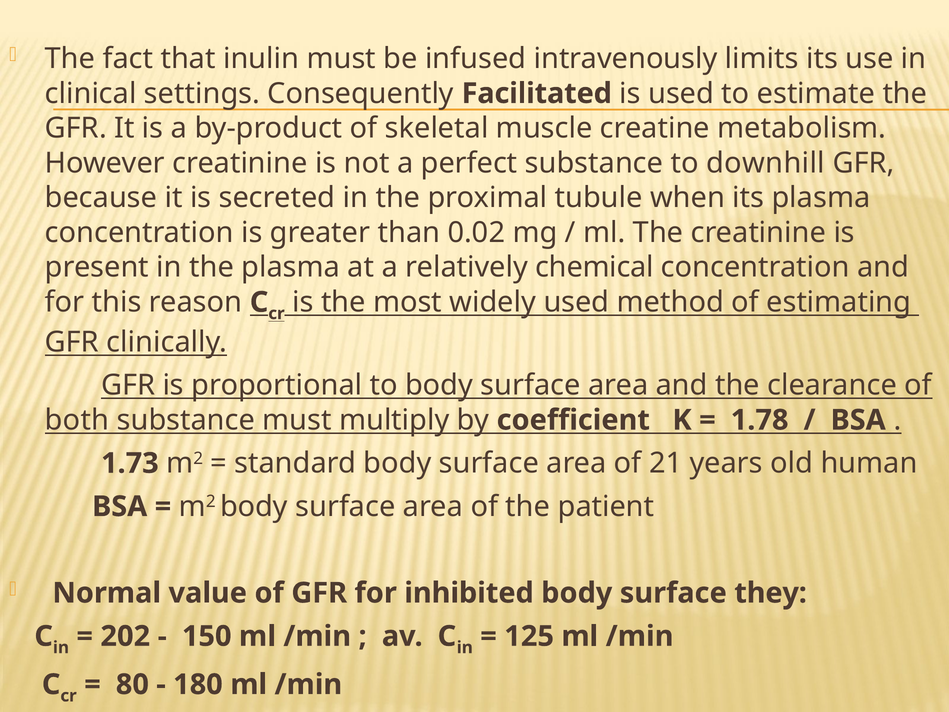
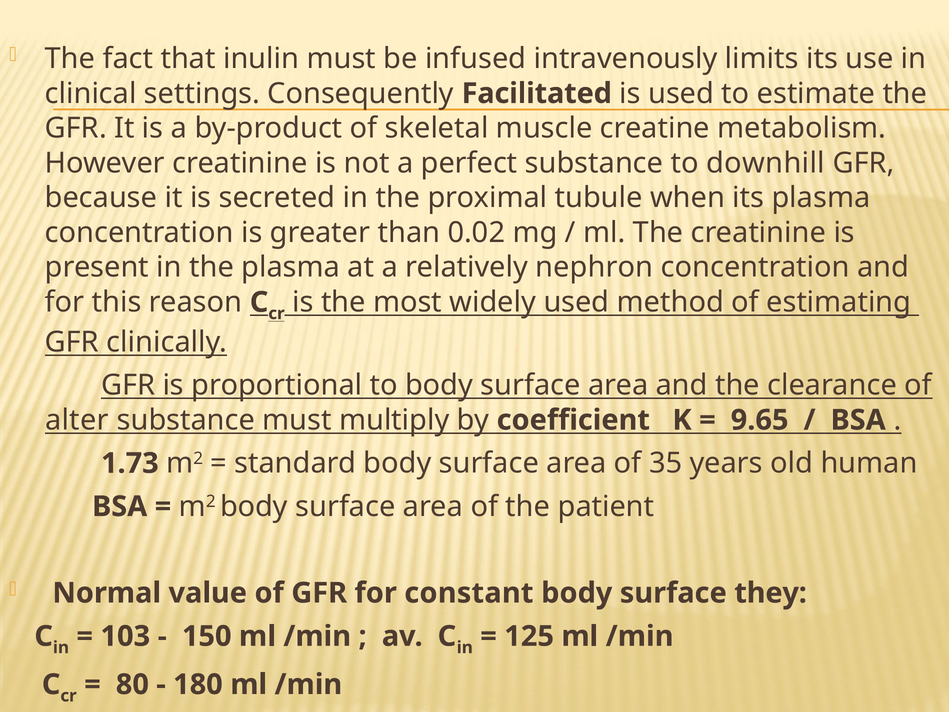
chemical: chemical -> nephron
both: both -> alter
1.78: 1.78 -> 9.65
21: 21 -> 35
inhibited: inhibited -> constant
202: 202 -> 103
